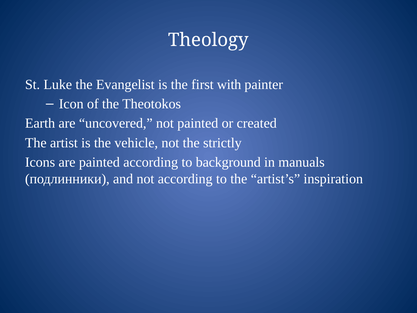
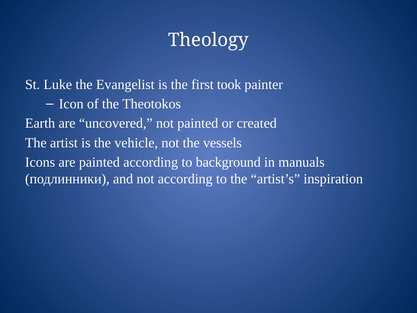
with: with -> took
strictly: strictly -> vessels
